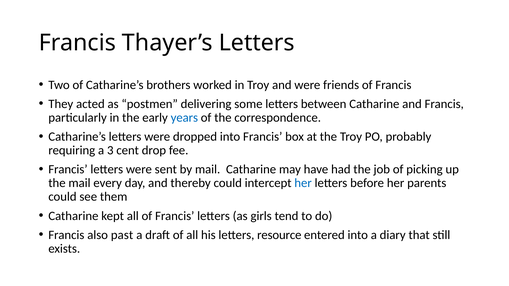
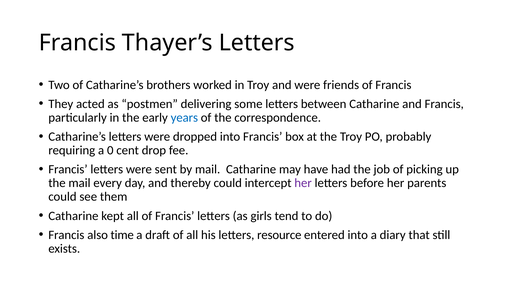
3: 3 -> 0
her at (303, 183) colour: blue -> purple
past: past -> time
